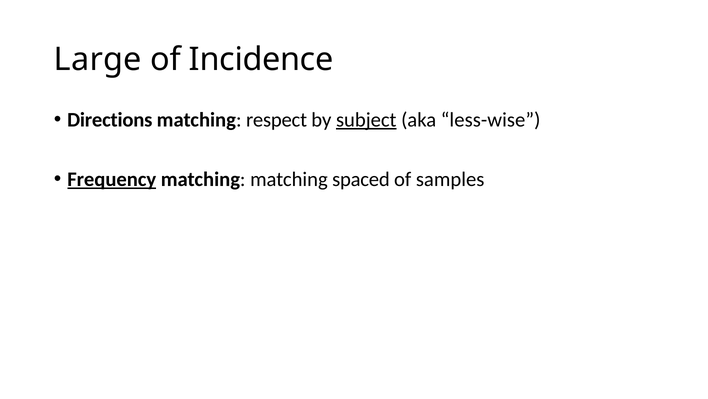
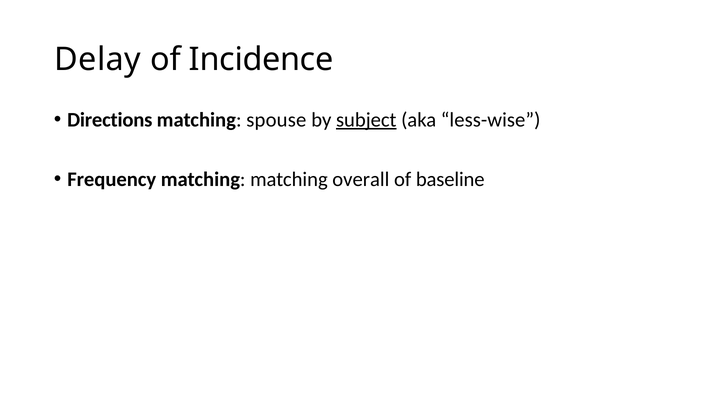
Large: Large -> Delay
respect: respect -> spouse
Frequency underline: present -> none
spaced: spaced -> overall
samples: samples -> baseline
